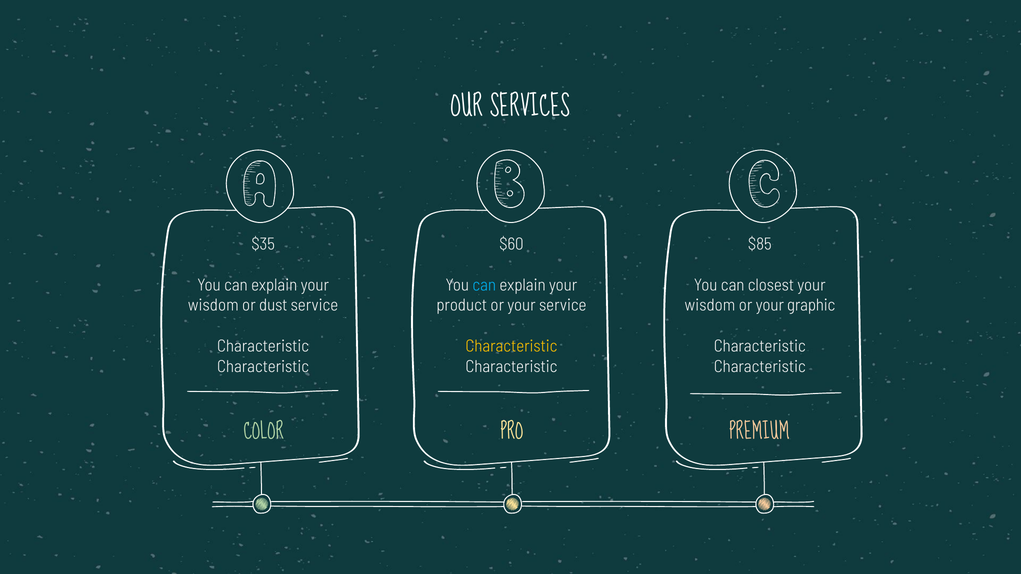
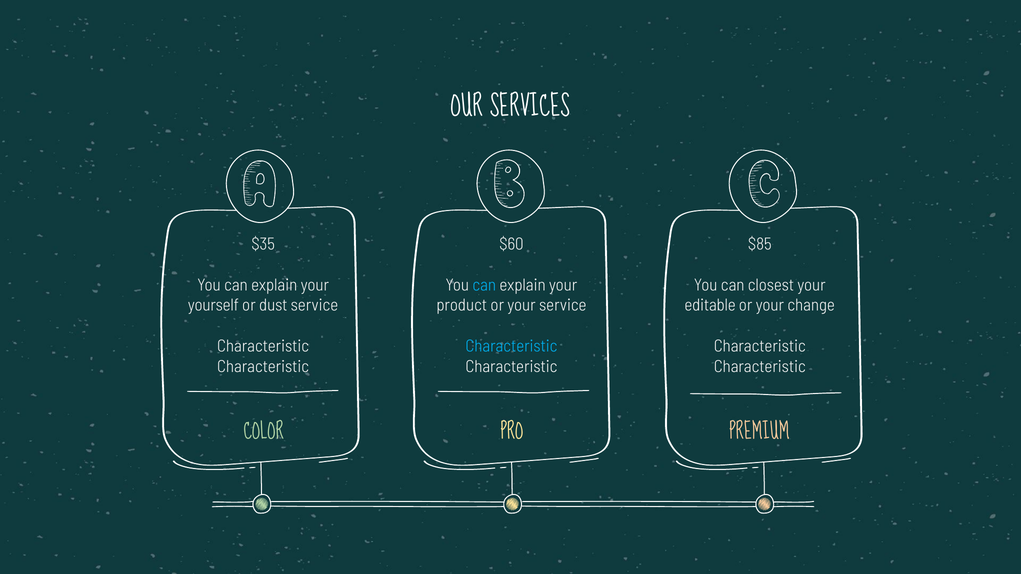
wisdom at (213, 306): wisdom -> yourself
wisdom at (710, 306): wisdom -> editable
graphic: graphic -> change
Characteristic at (511, 346) colour: yellow -> light blue
